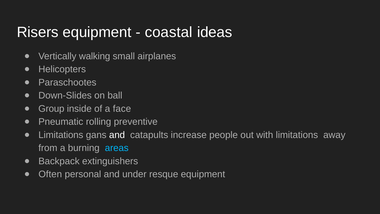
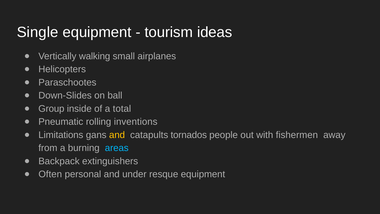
Risers: Risers -> Single
coastal: coastal -> tourism
face: face -> total
preventive: preventive -> inventions
and at (117, 135) colour: white -> yellow
increase: increase -> tornados
with limitations: limitations -> fishermen
